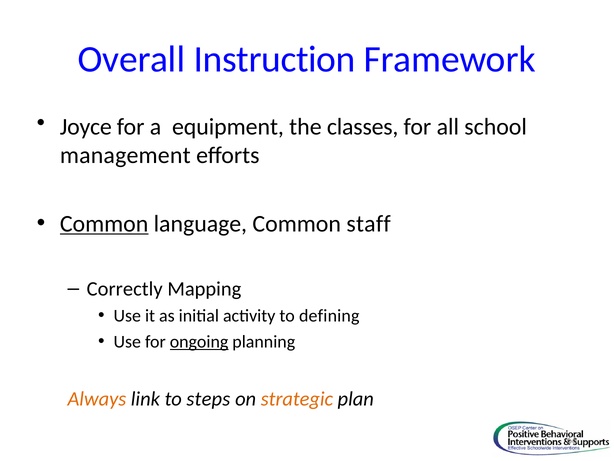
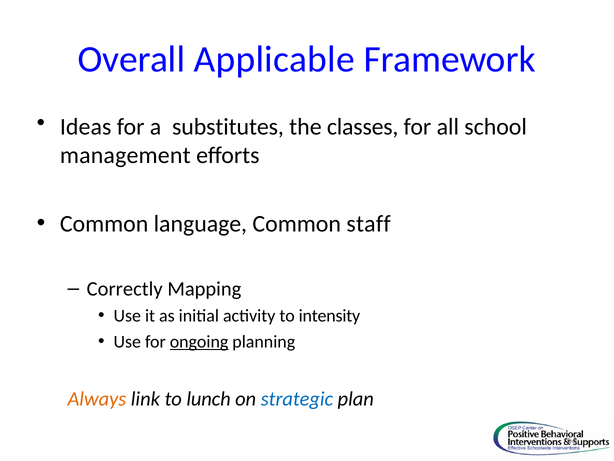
Instruction: Instruction -> Applicable
Joyce: Joyce -> Ideas
equipment: equipment -> substitutes
Common at (104, 223) underline: present -> none
defining: defining -> intensity
steps: steps -> lunch
strategic colour: orange -> blue
